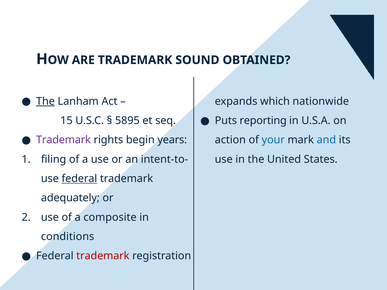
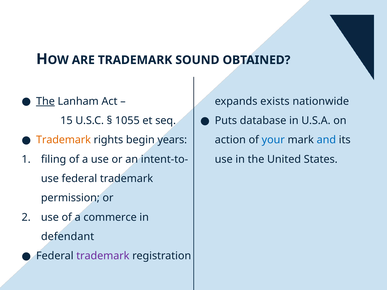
which: which -> exists
reporting: reporting -> database
5895: 5895 -> 1055
Trademark at (64, 140) colour: purple -> orange
federal at (79, 179) underline: present -> none
adequately: adequately -> permission
composite: composite -> commerce
conditions: conditions -> defendant
trademark at (103, 256) colour: red -> purple
